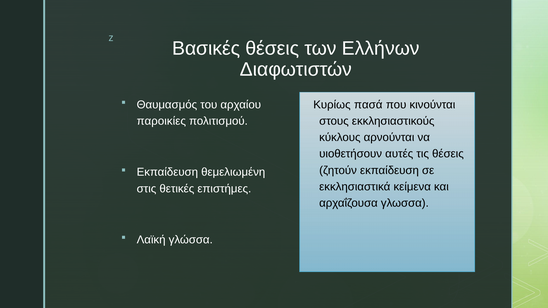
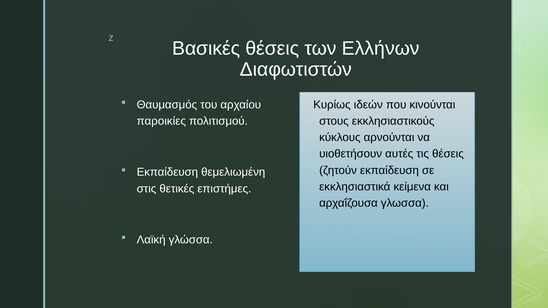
πασά: πασά -> ιδεών
